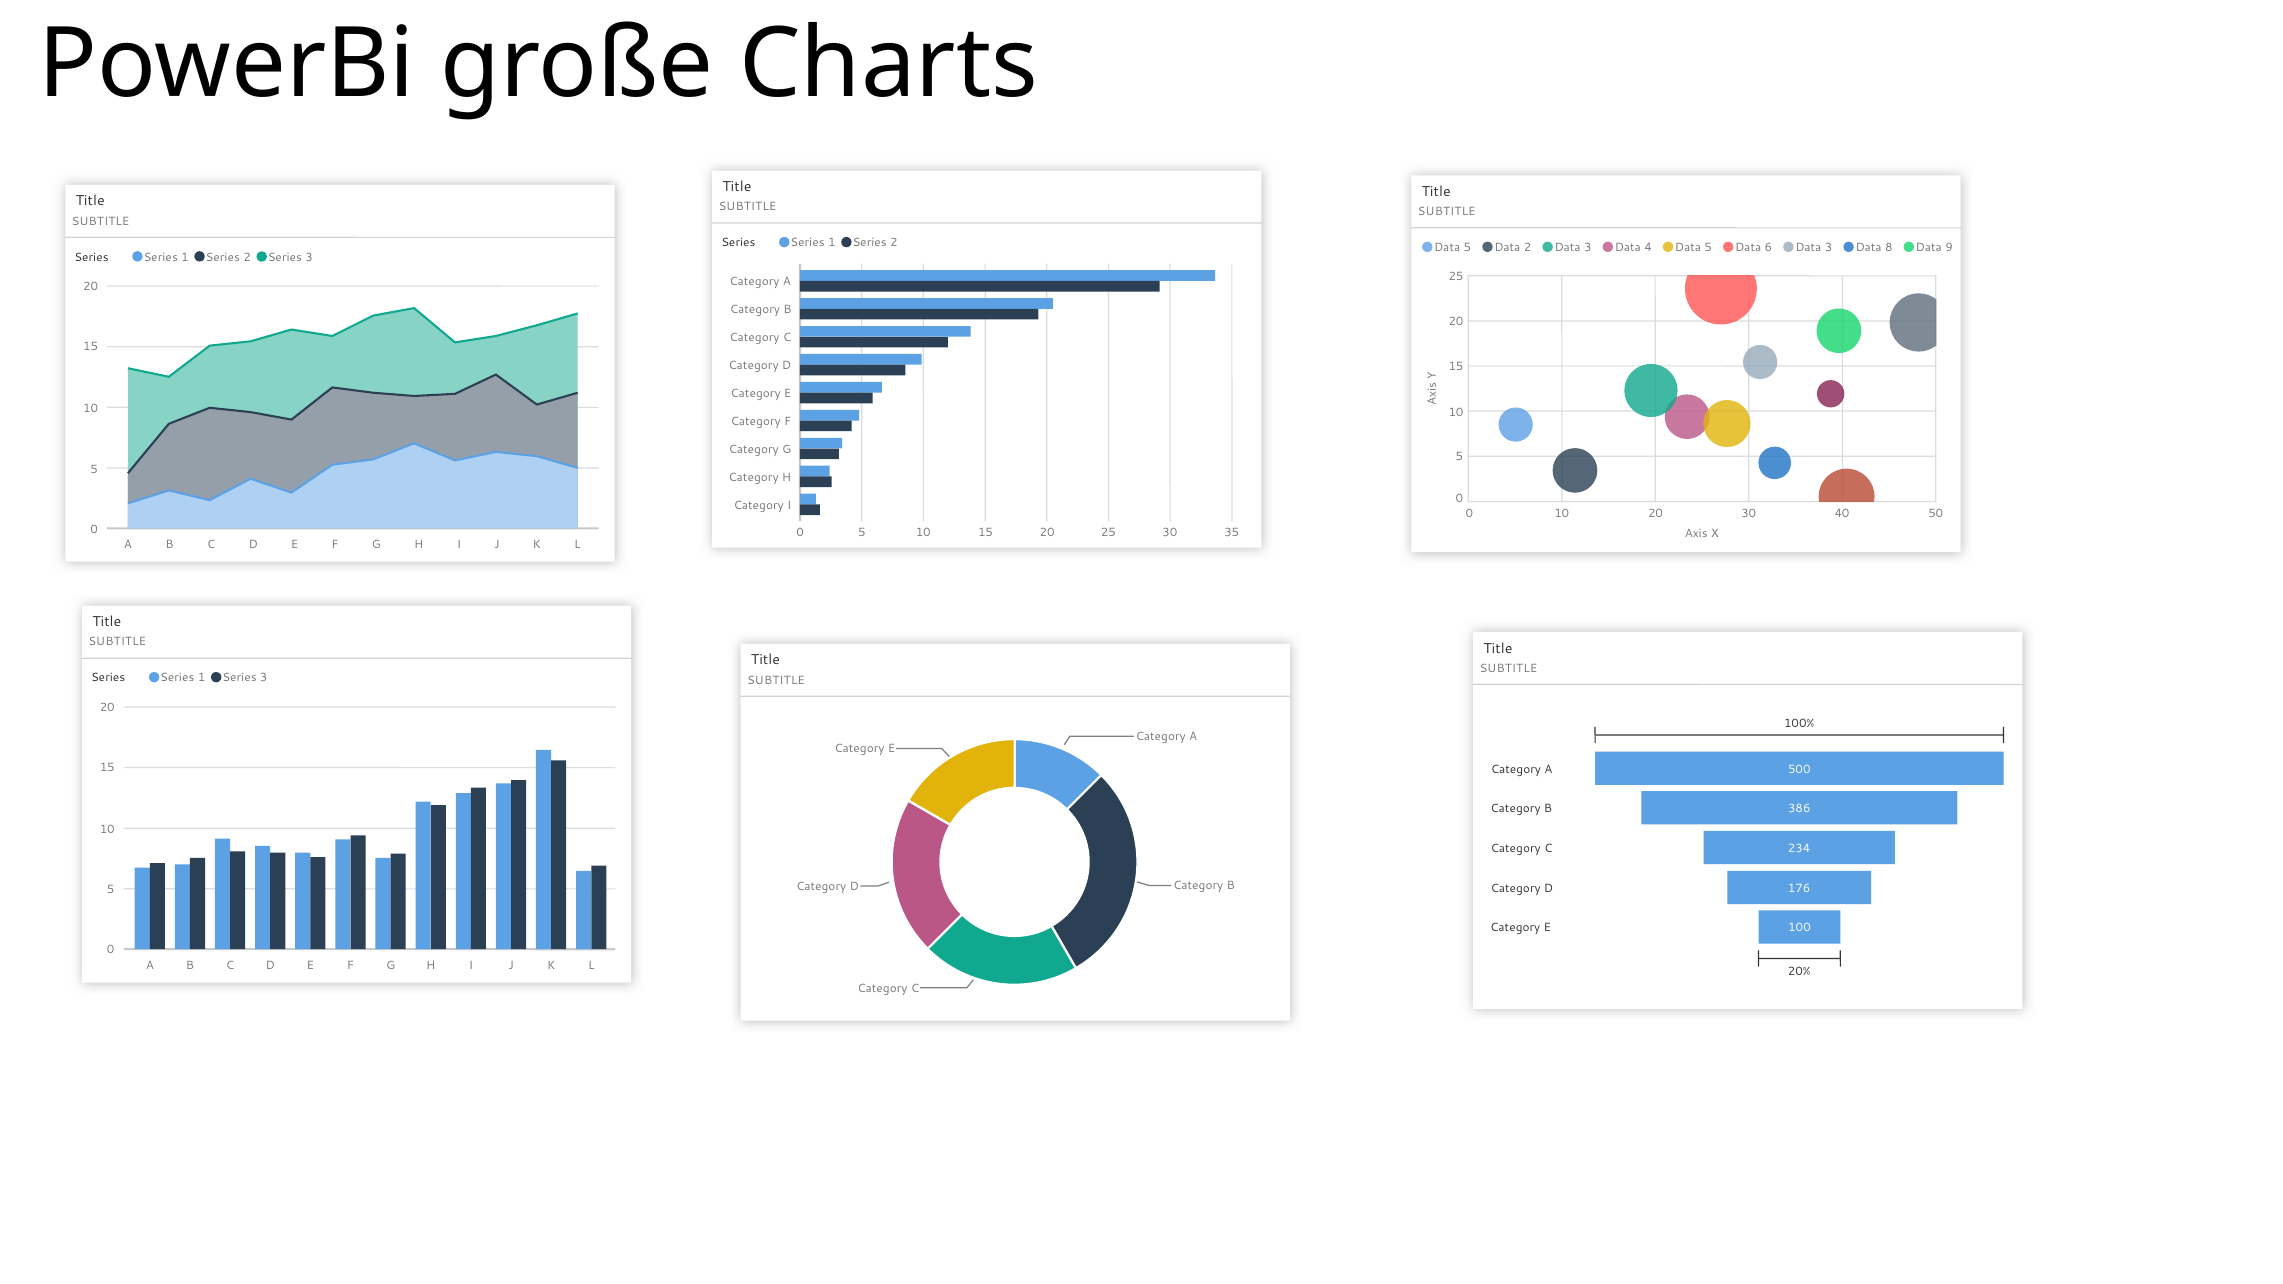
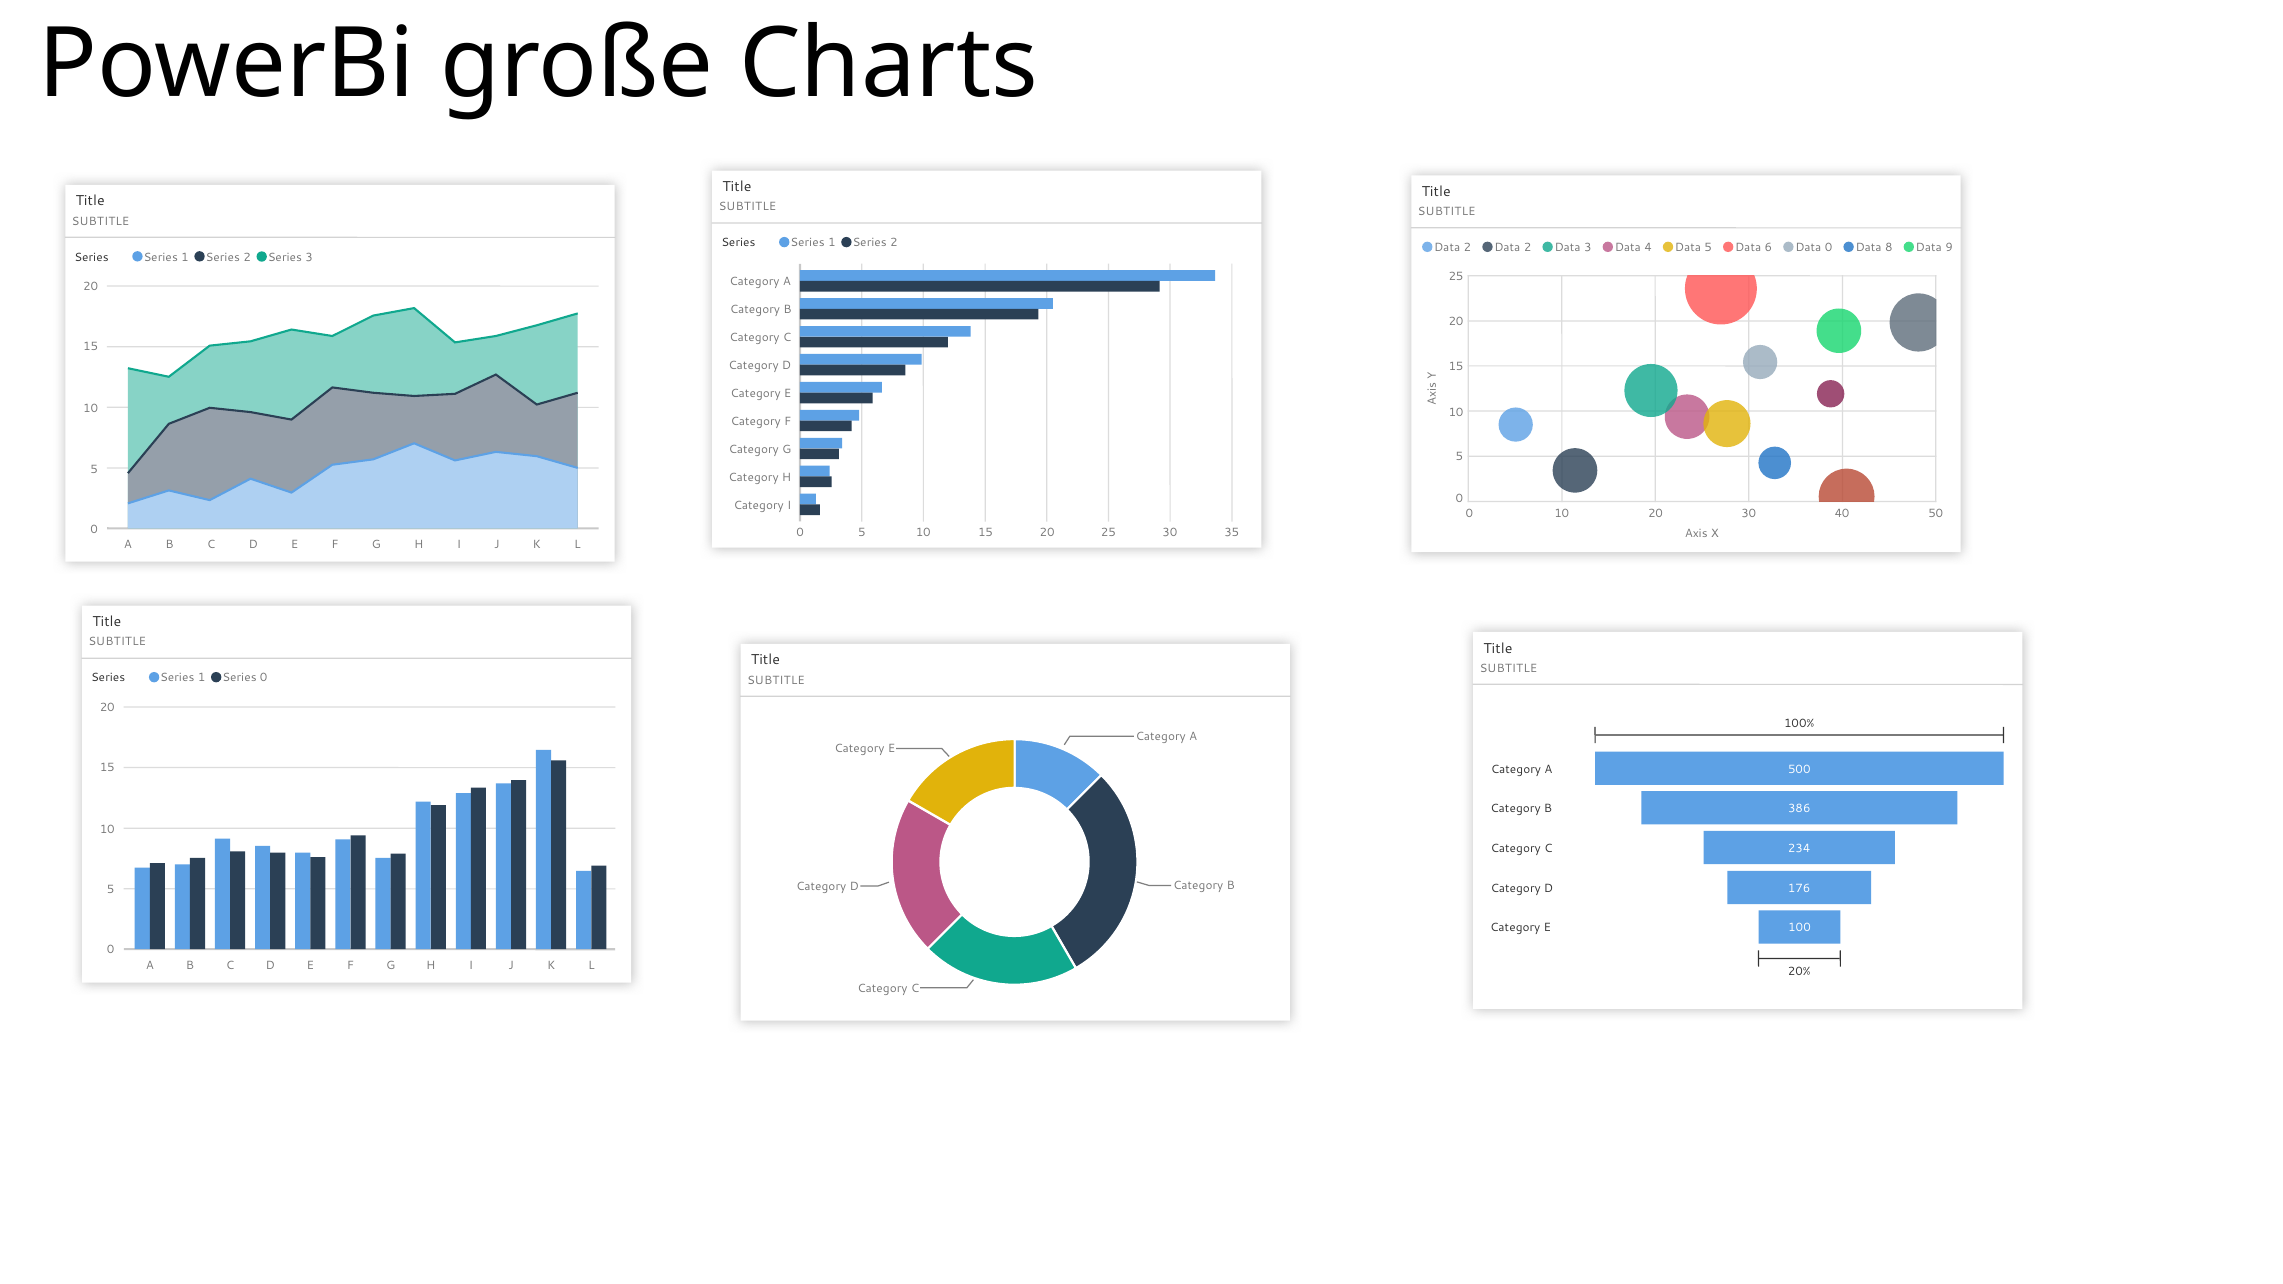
5 at (1467, 248): 5 -> 2
6 Data 3: 3 -> 0
1 Series 3: 3 -> 0
